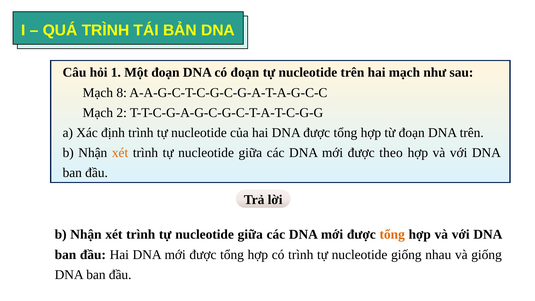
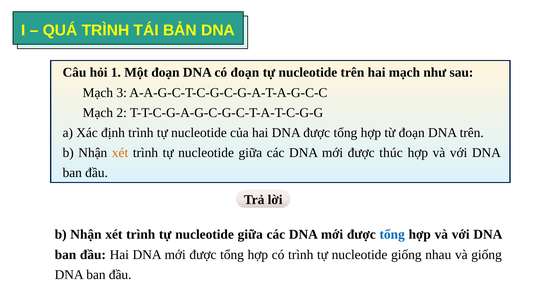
8: 8 -> 3
theo: theo -> thúc
tổng at (392, 234) colour: orange -> blue
